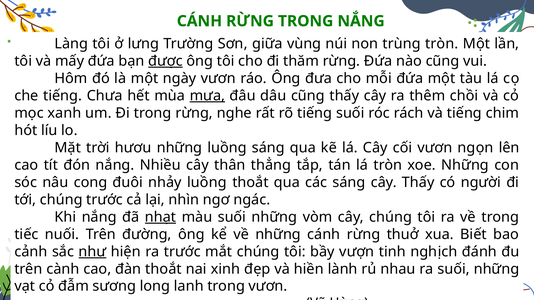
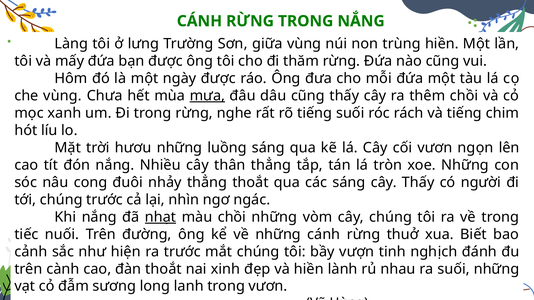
trùng tròn: tròn -> hiền
được at (165, 61) underline: present -> none
ngày vươn: vươn -> được
che tiếng: tiếng -> vùng
nhảy luồng: luồng -> thẳng
màu suối: suối -> chồi
như underline: present -> none
